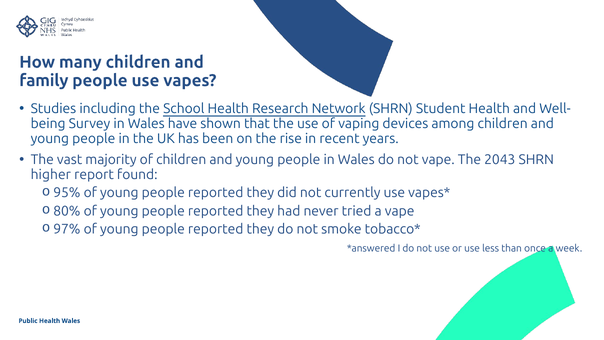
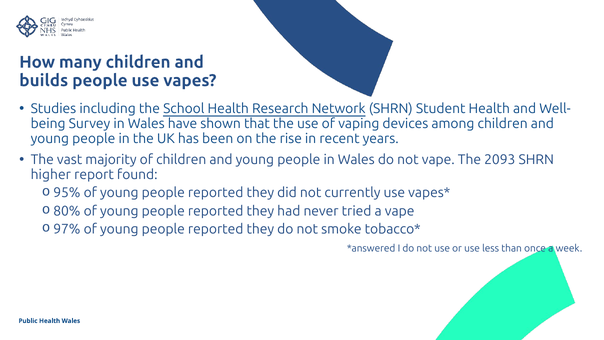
family: family -> builds
2043: 2043 -> 2093
